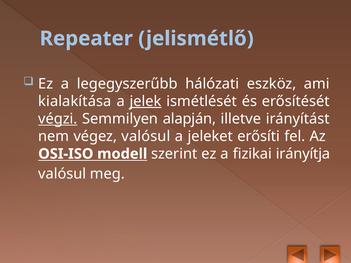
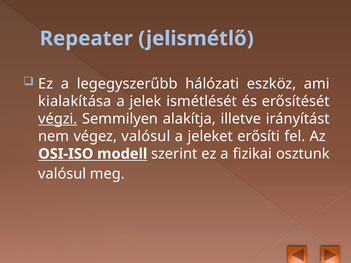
jelek underline: present -> none
alapján: alapján -> alakítja
irányítja: irányítja -> osztunk
